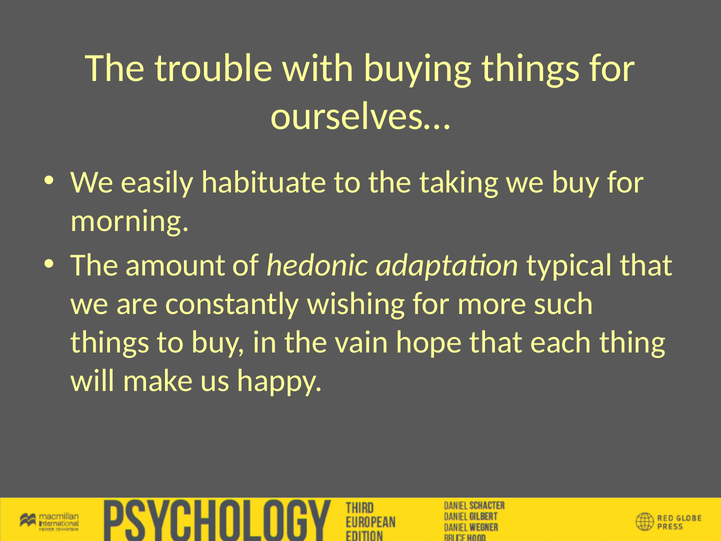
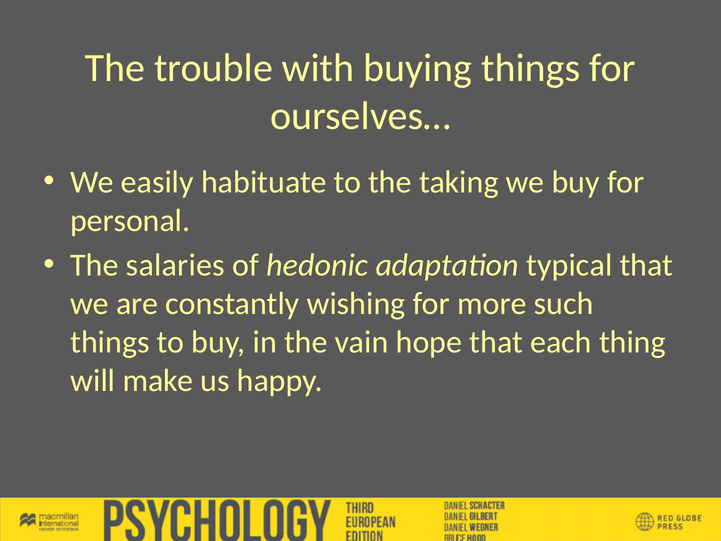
morning: morning -> personal
amount: amount -> salaries
